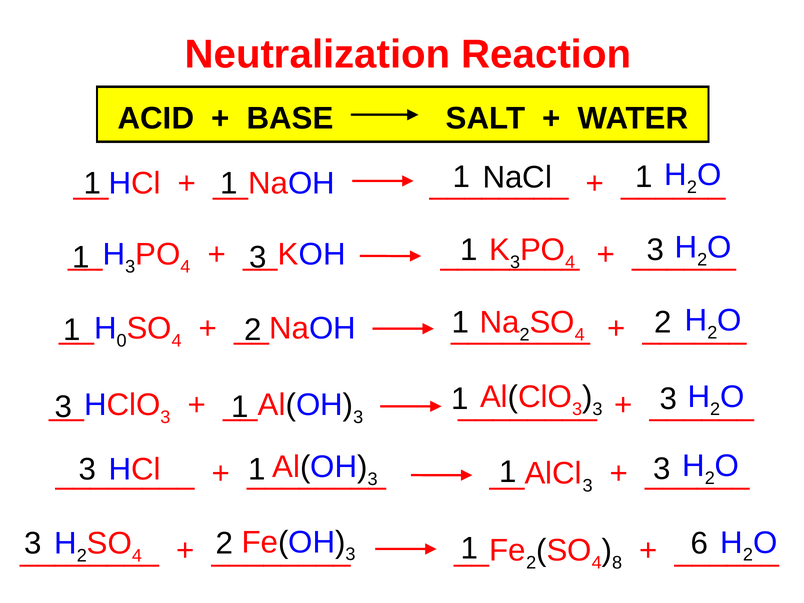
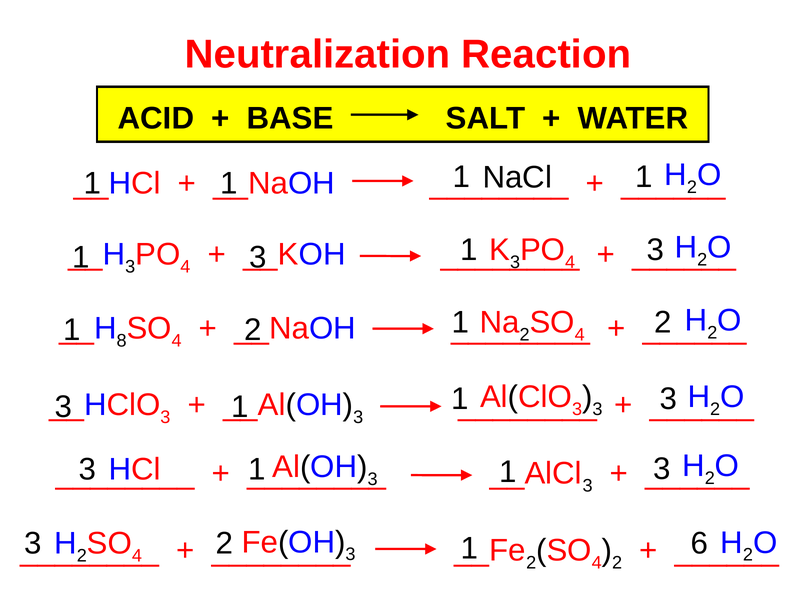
0: 0 -> 8
8 at (617, 563): 8 -> 2
